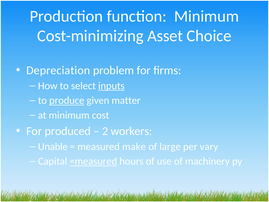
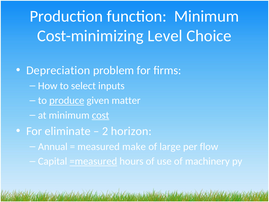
Asset: Asset -> Level
inputs underline: present -> none
cost underline: none -> present
produced: produced -> eliminate
workers: workers -> horizon
Unable: Unable -> Annual
vary: vary -> flow
